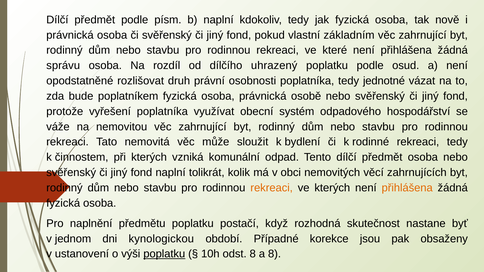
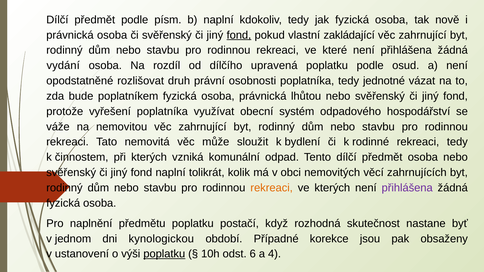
fond at (239, 35) underline: none -> present
základním: základním -> zakládající
správu: správu -> vydání
uhrazený: uhrazený -> upravená
osobě: osobě -> lhůtou
přihlášena at (407, 188) colour: orange -> purple
odst 8: 8 -> 6
a 8: 8 -> 4
